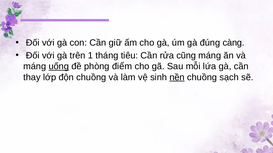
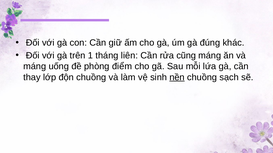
càng: càng -> khác
tiêu: tiêu -> liên
uống underline: present -> none
